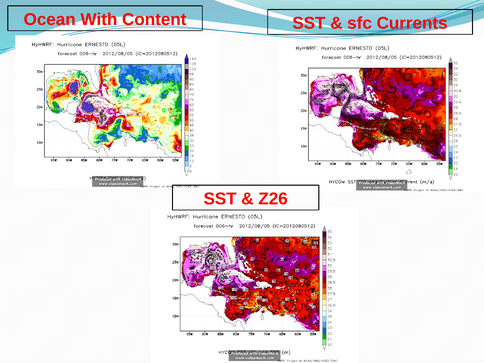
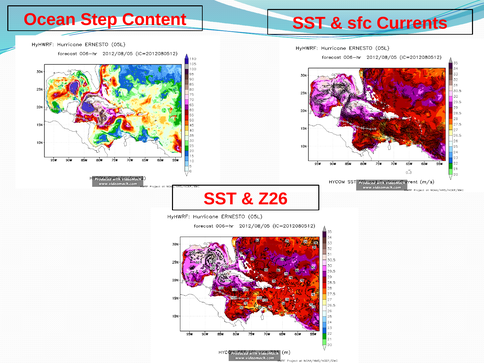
With: With -> Step
